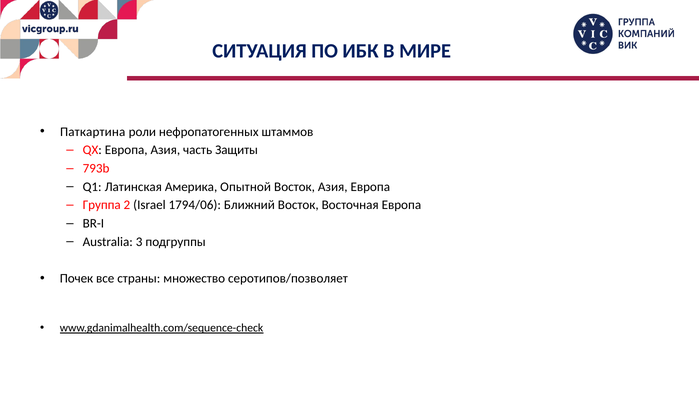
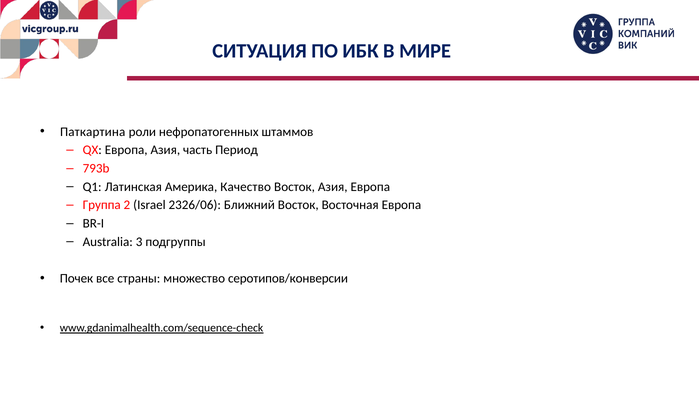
Защиты: Защиты -> Период
Опытной: Опытной -> Качество
1794/06: 1794/06 -> 2326/06
серотипов/позволяет: серотипов/позволяет -> серотипов/конверсии
